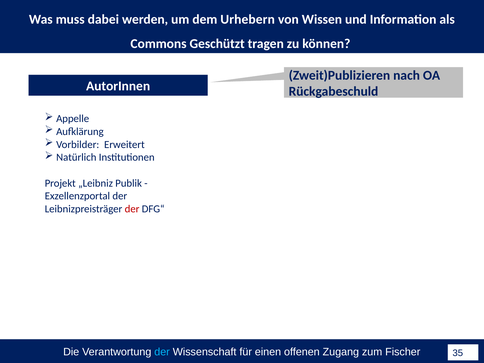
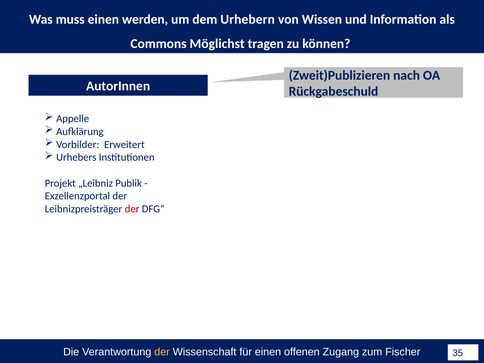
muss dabei: dabei -> einen
Geschützt: Geschützt -> Möglichst
Natürlich: Natürlich -> Urhebers
der at (162, 352) colour: light blue -> yellow
